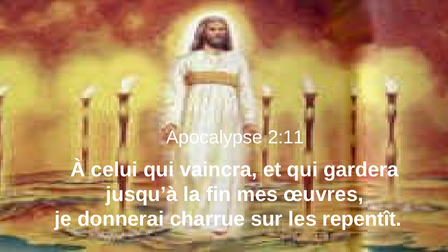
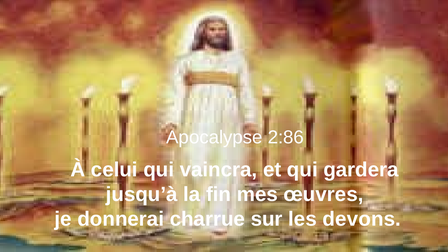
2:11: 2:11 -> 2:86
repentît: repentît -> devons
